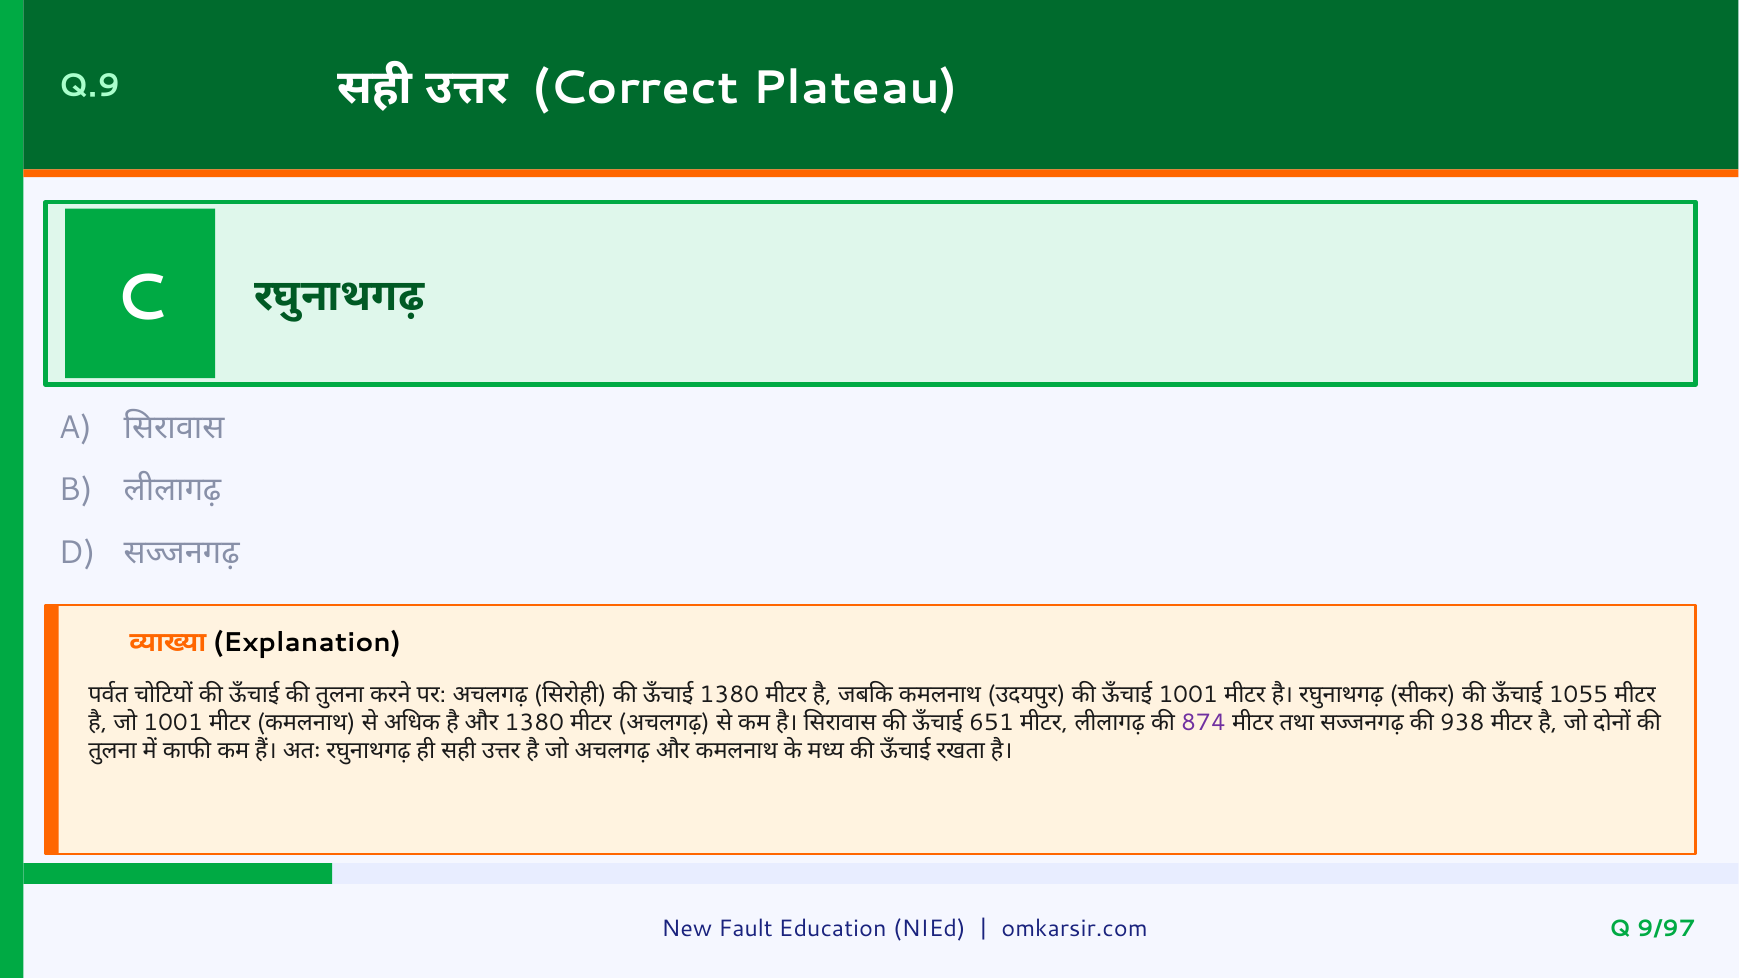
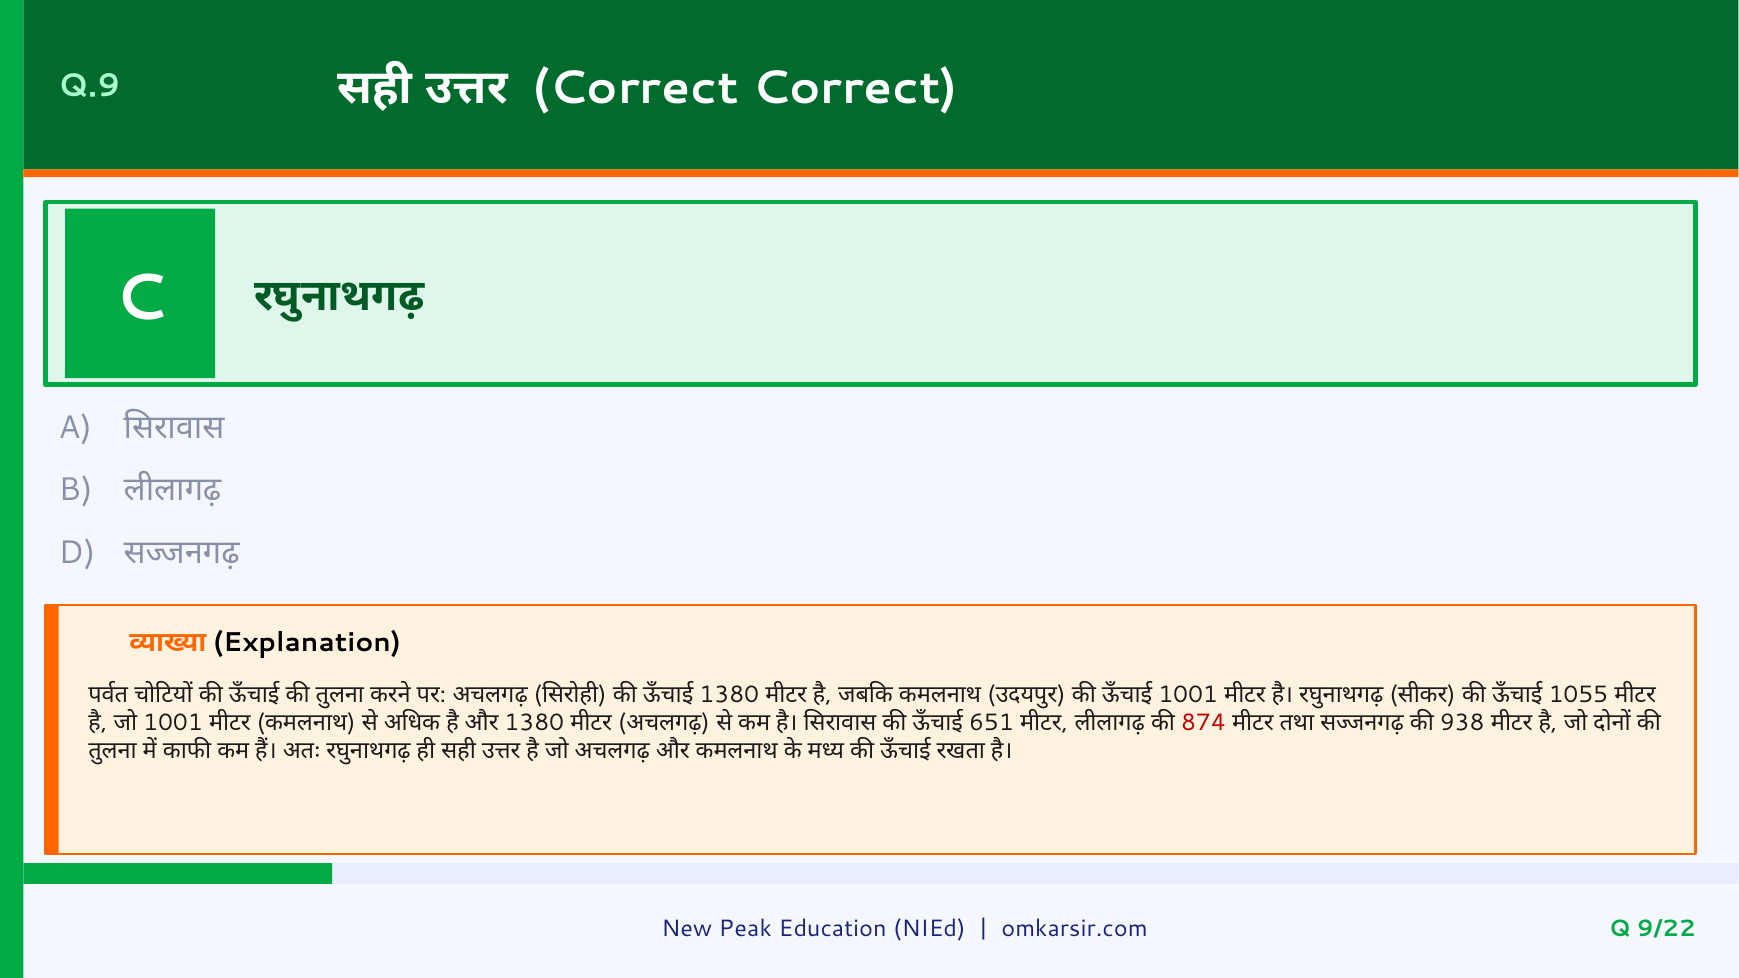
Correct Plateau: Plateau -> Correct
874 colour: purple -> red
Fault: Fault -> Peak
9/97: 9/97 -> 9/22
